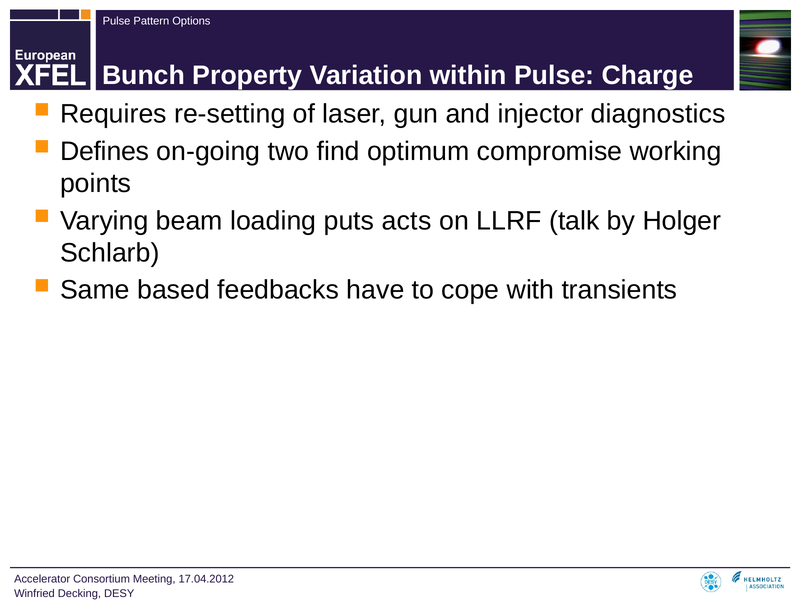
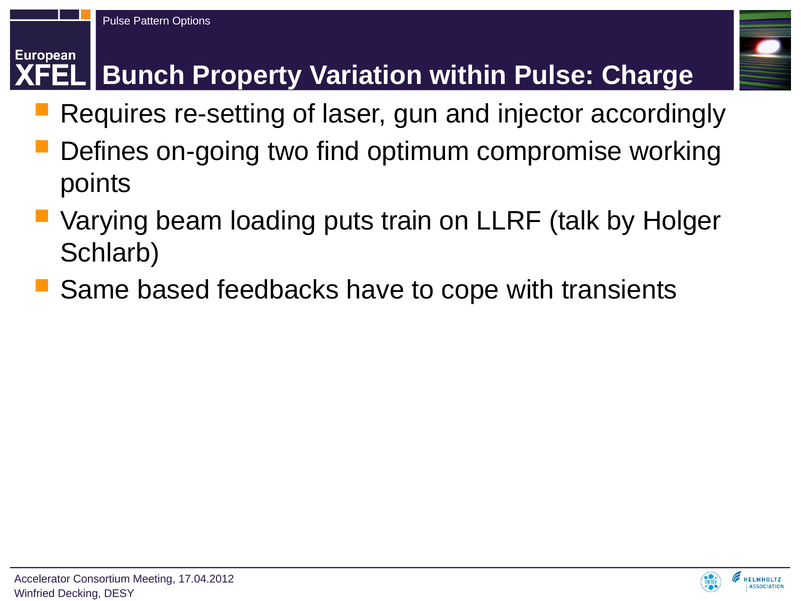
diagnostics: diagnostics -> accordingly
acts: acts -> train
